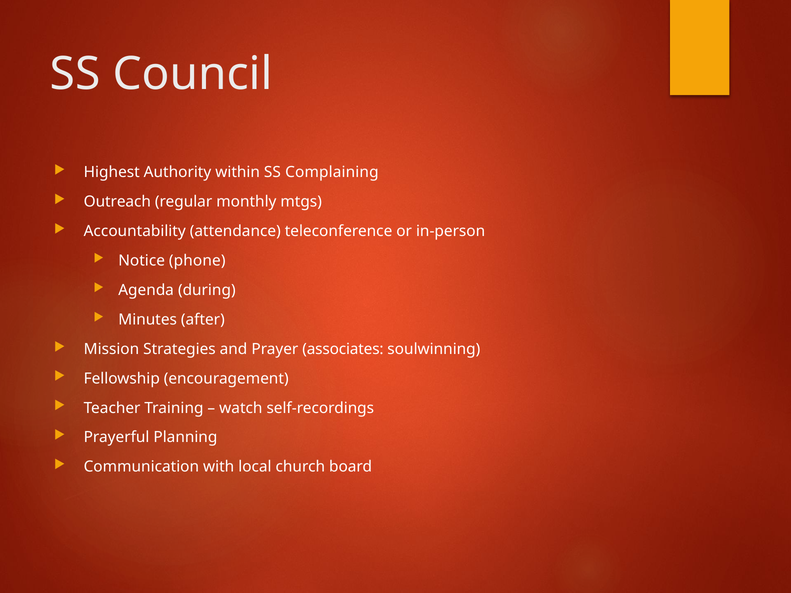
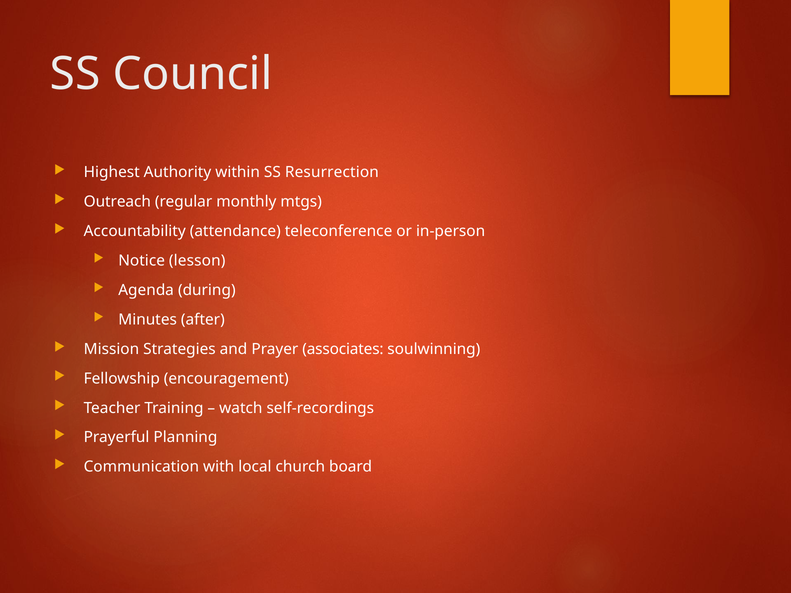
Complaining: Complaining -> Resurrection
phone: phone -> lesson
